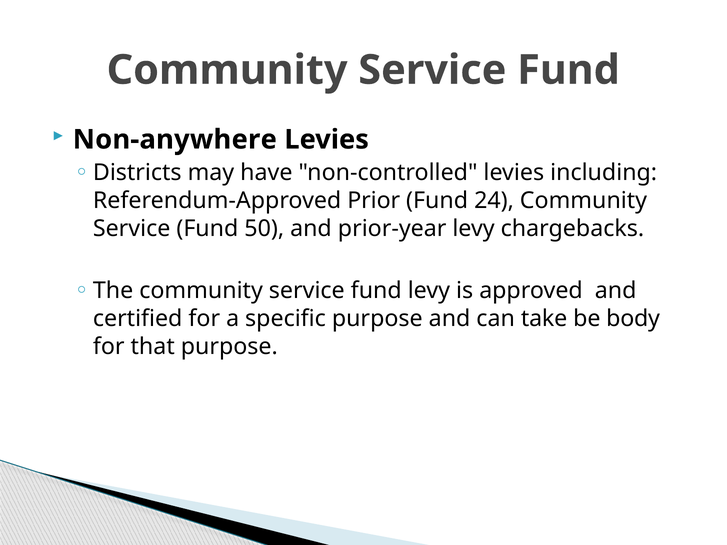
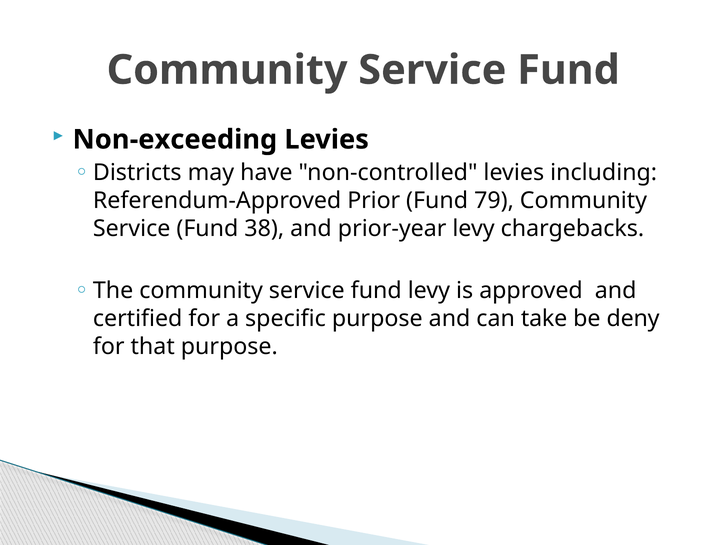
Non-anywhere: Non-anywhere -> Non-exceeding
24: 24 -> 79
50: 50 -> 38
body: body -> deny
